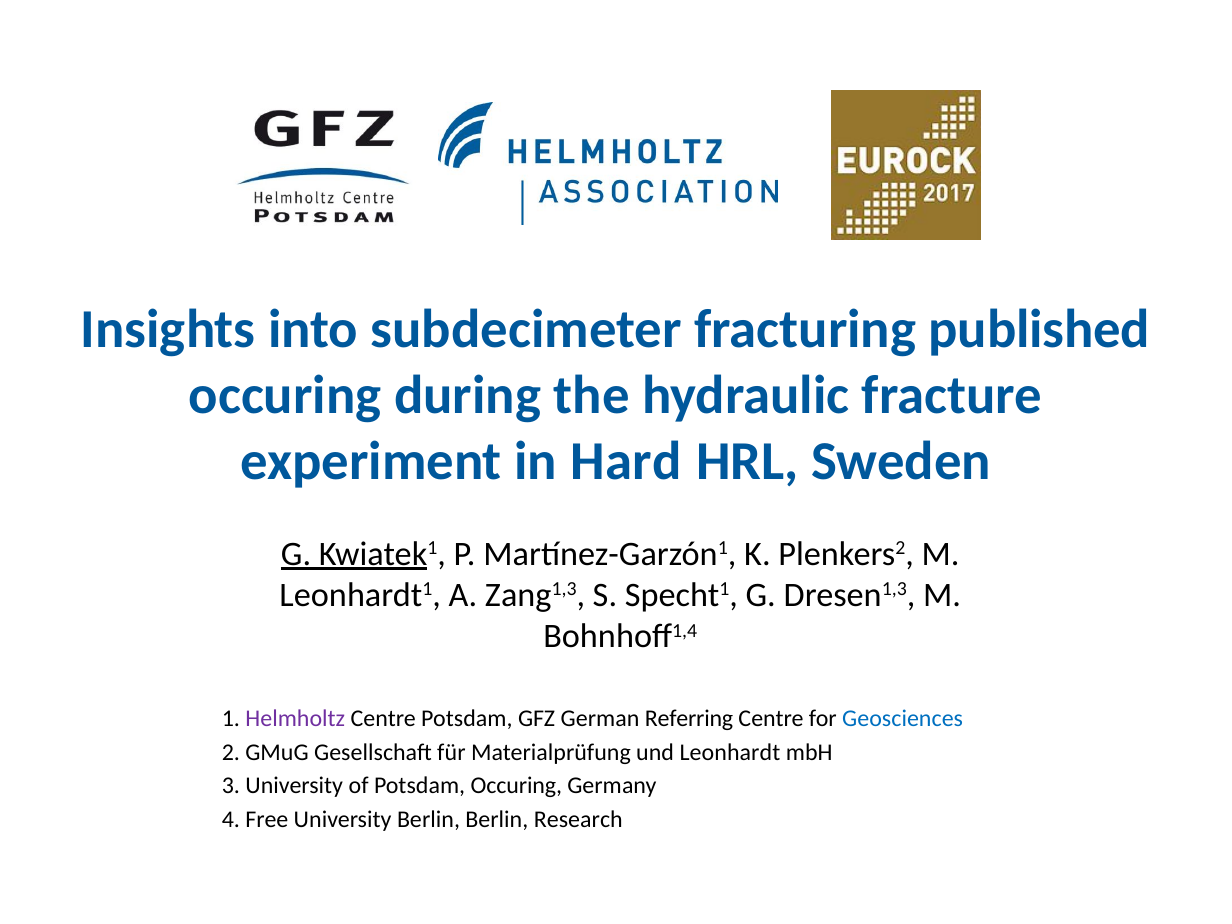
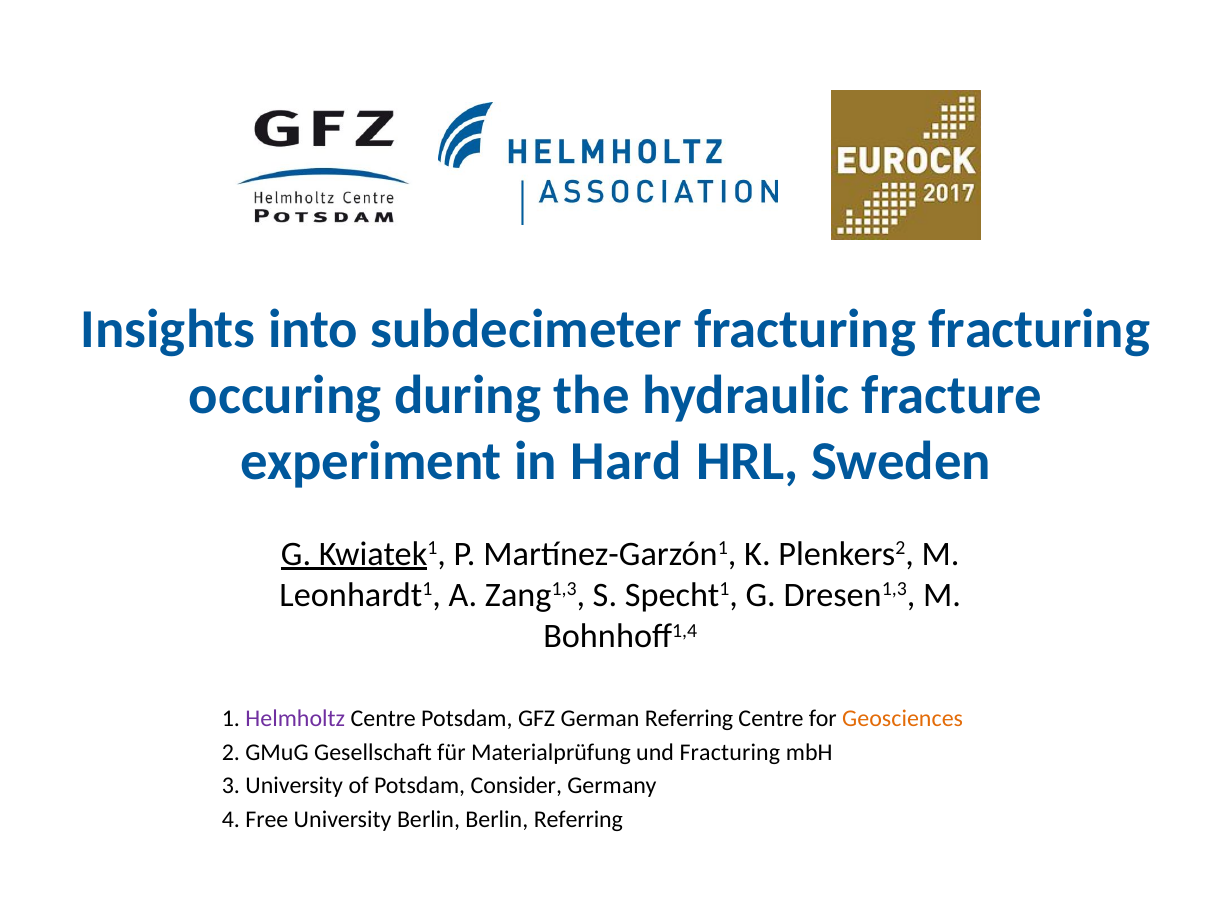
fracturing published: published -> fracturing
Geosciences colour: blue -> orange
und Leonhardt: Leonhardt -> Fracturing
Potsdam Occuring: Occuring -> Consider
Berlin Research: Research -> Referring
